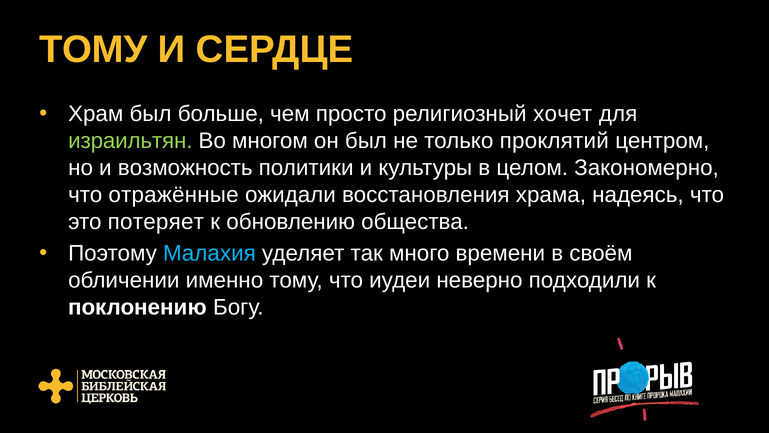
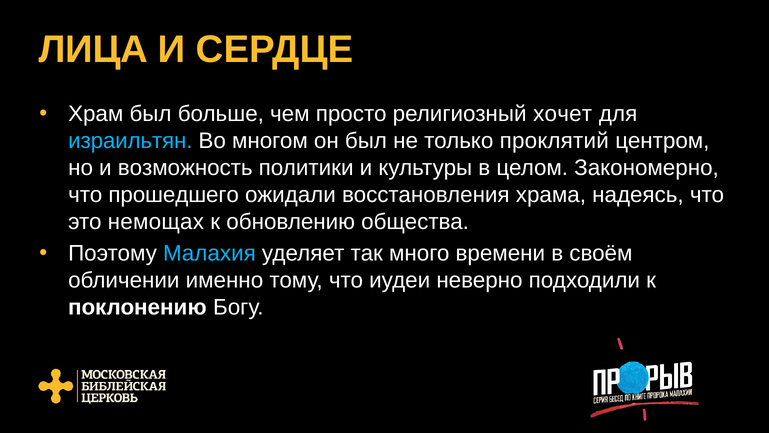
ТОМУ at (93, 50): ТОМУ -> ЛИЦА
израильтян colour: light green -> light blue
отражённые: отражённые -> прошедшего
потеряет: потеряет -> немощах
